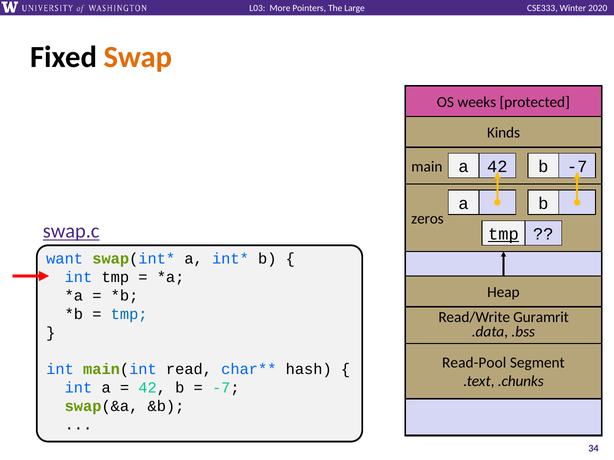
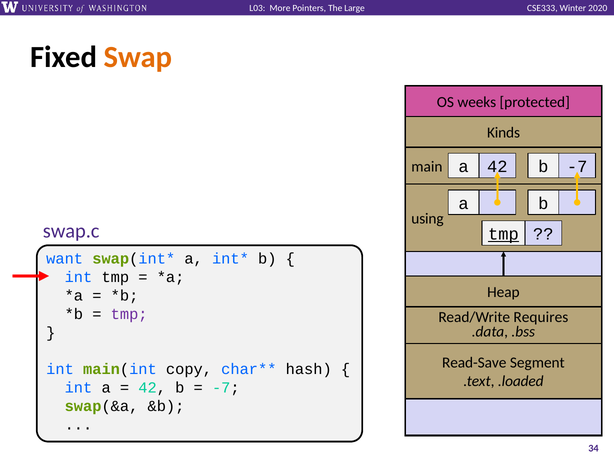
zeros: zeros -> using
swap.c underline: present -> none
tmp at (129, 314) colour: blue -> purple
Guramrit: Guramrit -> Requires
Read-Pool: Read-Pool -> Read-Save
read: read -> copy
.chunks: .chunks -> .loaded
